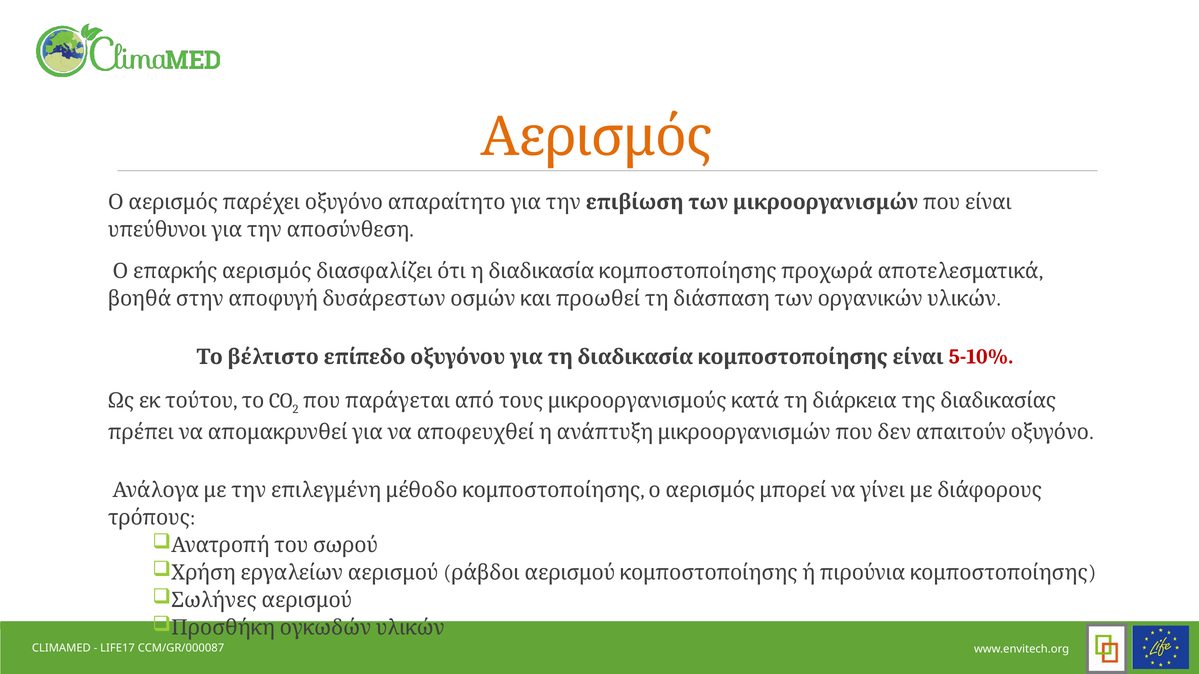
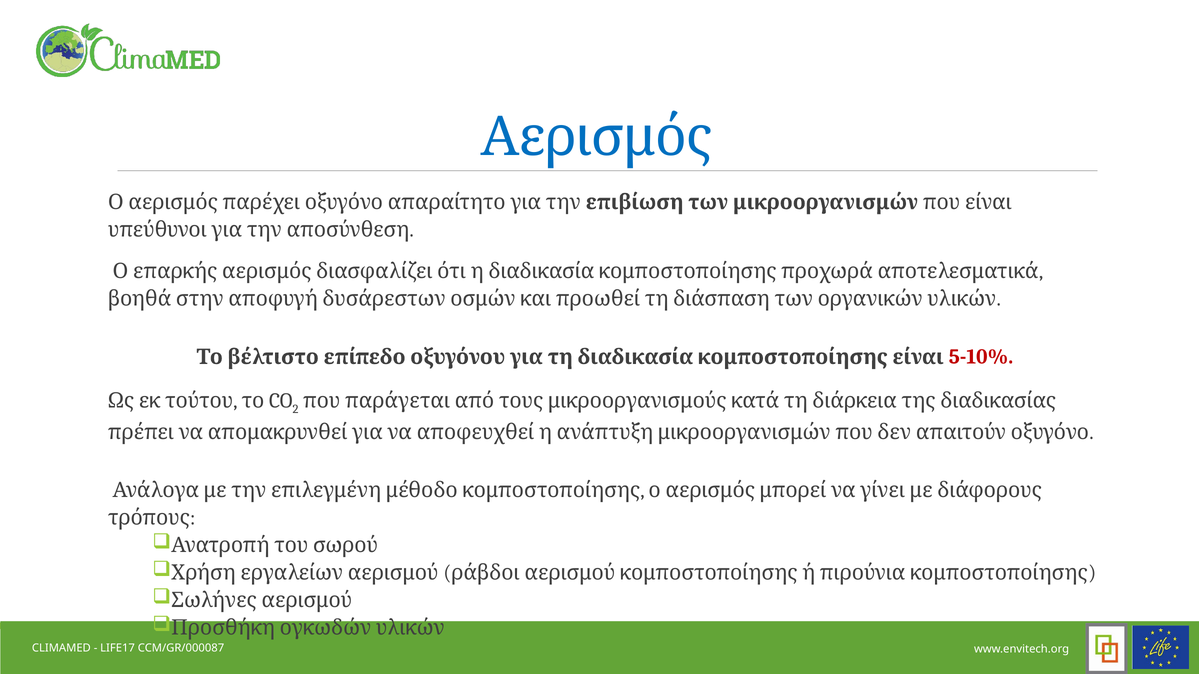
Αερισμός colour: orange -> blue
